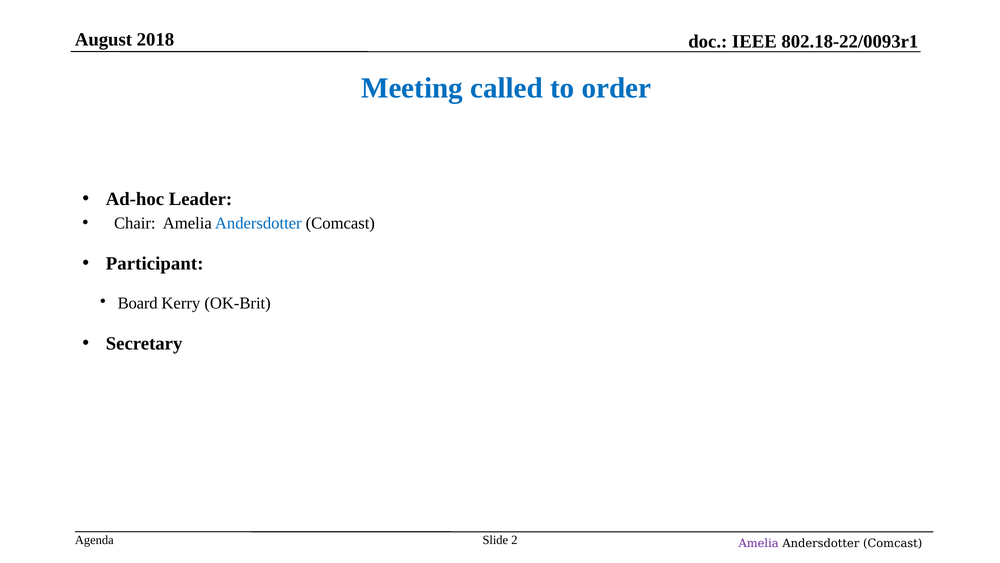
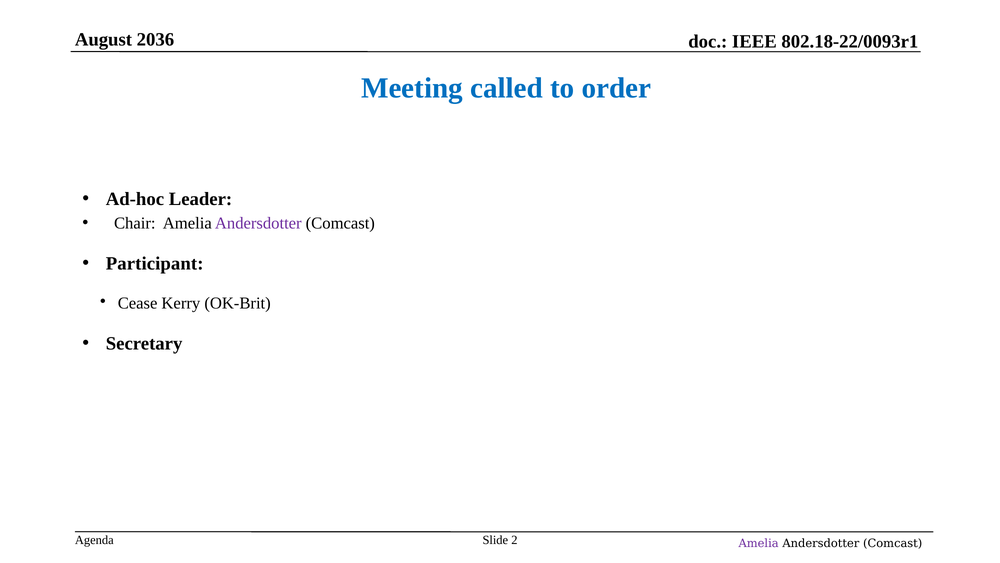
2018: 2018 -> 2036
Andersdotter at (258, 223) colour: blue -> purple
Board: Board -> Cease
